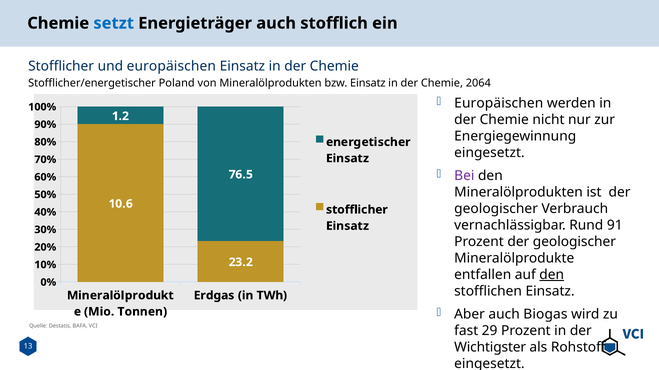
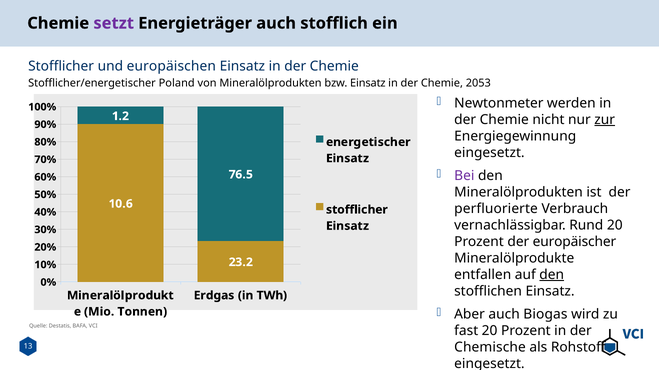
setzt colour: blue -> purple
2064: 2064 -> 2053
Europäischen at (499, 103): Europäischen -> Newtonmeter
zur underline: none -> present
geologischer at (496, 209): geologischer -> perfluorierte
Rund 91: 91 -> 20
Prozent der geologischer: geologischer -> europäischer
fast 29: 29 -> 20
Wichtigster: Wichtigster -> Chemische
